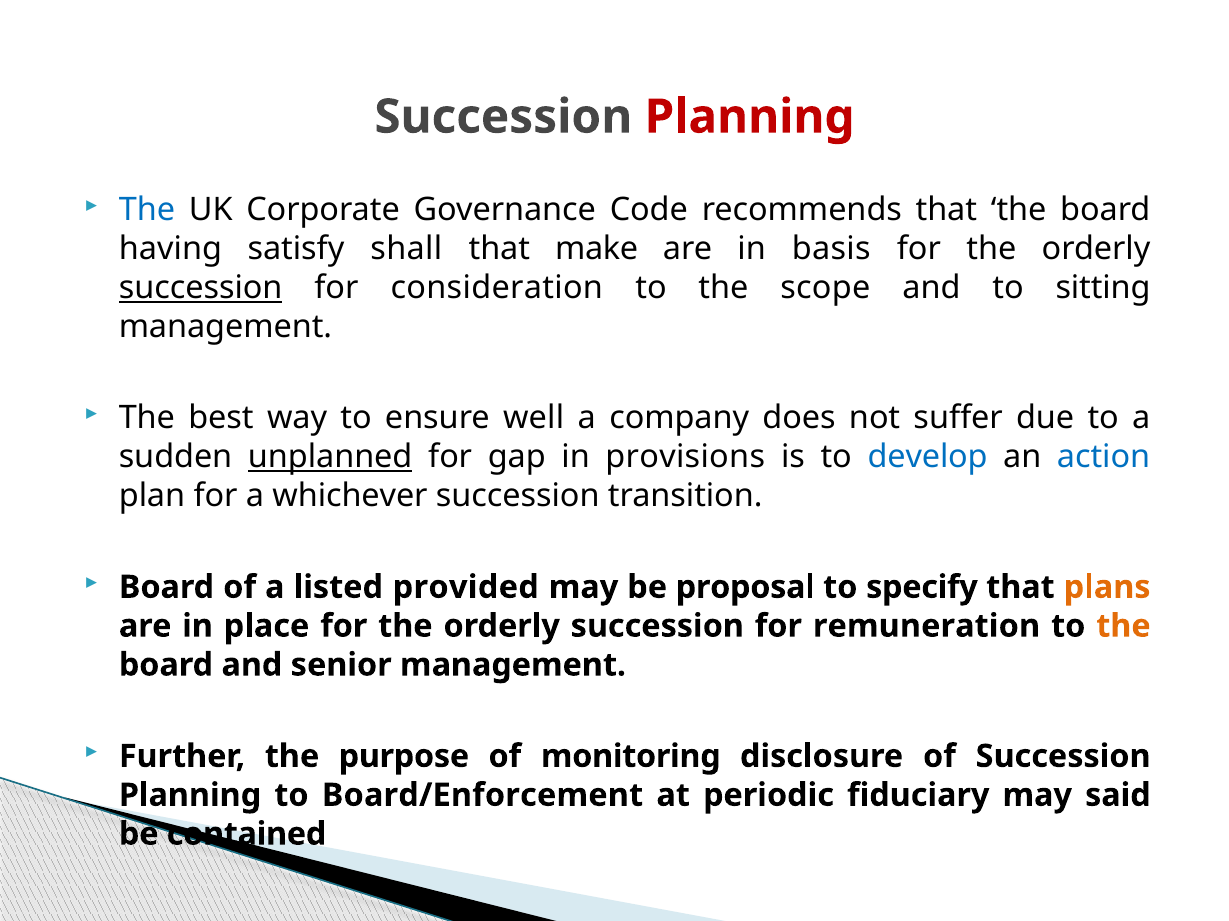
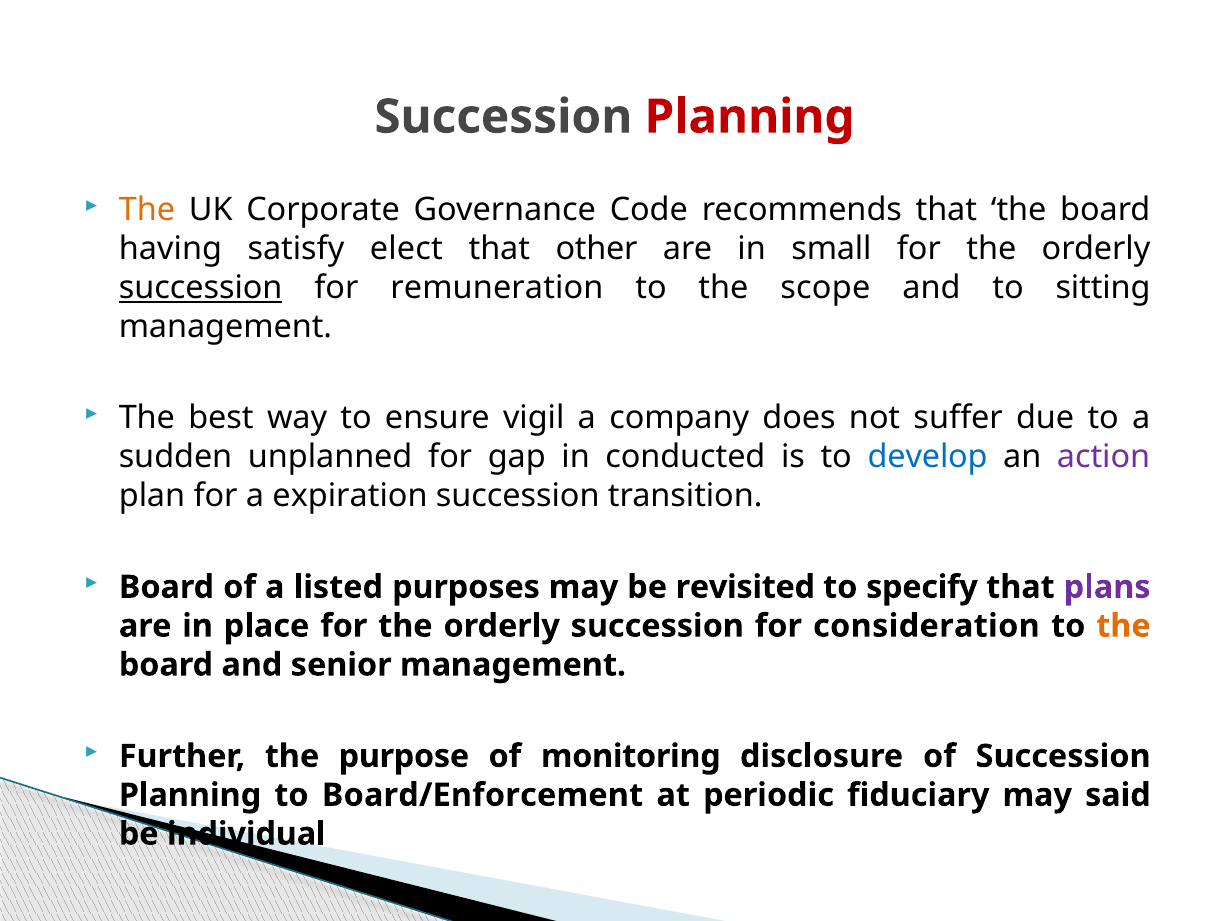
The at (147, 210) colour: blue -> orange
shall: shall -> elect
make: make -> other
basis: basis -> small
consideration: consideration -> remuneration
well: well -> vigil
unplanned underline: present -> none
provisions: provisions -> conducted
action colour: blue -> purple
whichever: whichever -> expiration
provided: provided -> purposes
proposal: proposal -> revisited
plans colour: orange -> purple
remuneration: remuneration -> consideration
contained: contained -> individual
